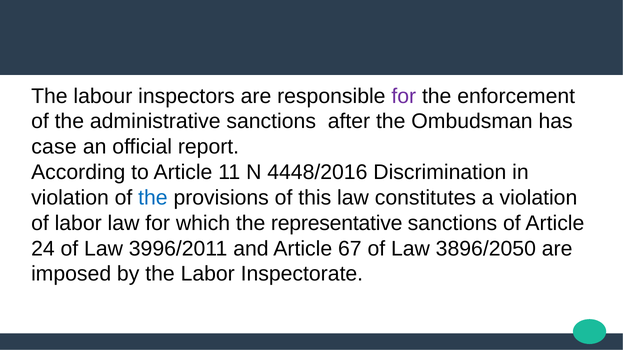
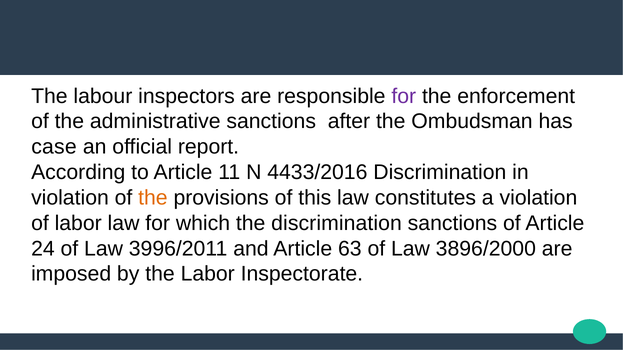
4448/2016: 4448/2016 -> 4433/2016
the at (153, 198) colour: blue -> orange
the representative: representative -> discrimination
67: 67 -> 63
3896/2050: 3896/2050 -> 3896/2000
